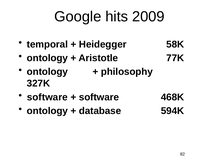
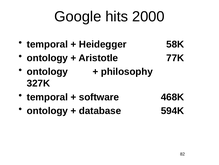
2009: 2009 -> 2000
software at (47, 97): software -> temporal
